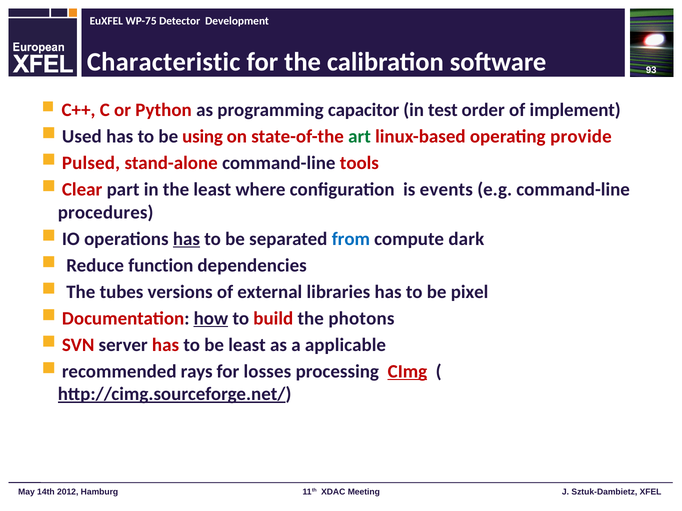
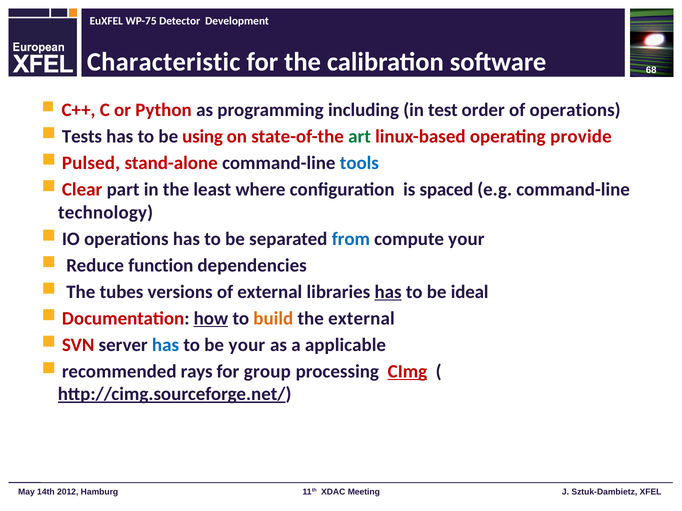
93: 93 -> 68
capacitor: capacitor -> including
of implement: implement -> operations
Used: Used -> Tests
tools colour: red -> blue
events: events -> spaced
procedures: procedures -> technology
has at (186, 239) underline: present -> none
compute dark: dark -> your
has at (388, 292) underline: none -> present
pixel: pixel -> ideal
build colour: red -> orange
the photons: photons -> external
has at (166, 345) colour: red -> blue
be least: least -> your
losses: losses -> group
